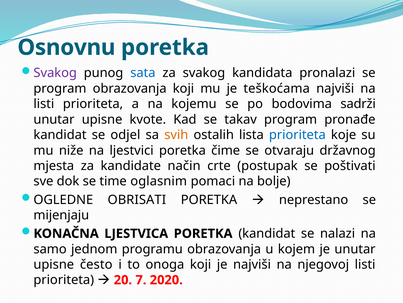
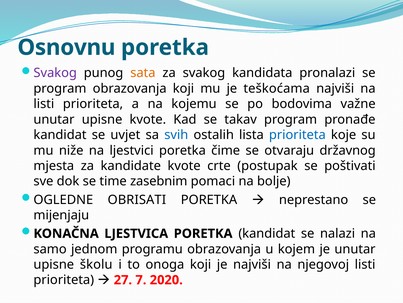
sata colour: blue -> orange
sadrži: sadrži -> važne
odjel: odjel -> uvjet
svih colour: orange -> blue
kandidate način: način -> kvote
oglasnim: oglasnim -> zasebnim
često: često -> školu
20: 20 -> 27
